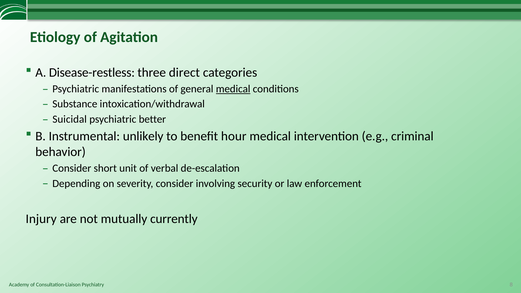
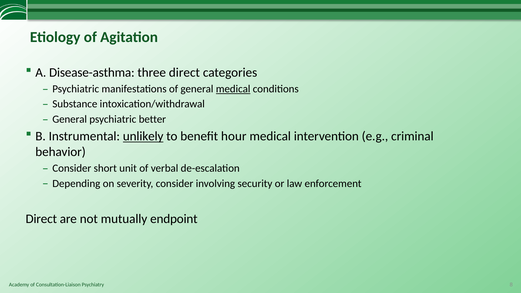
Disease-restless: Disease-restless -> Disease-asthma
Suicidal at (70, 119): Suicidal -> General
unlikely underline: none -> present
Injury at (41, 219): Injury -> Direct
currently: currently -> endpoint
